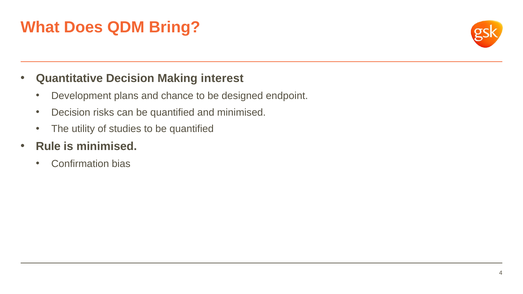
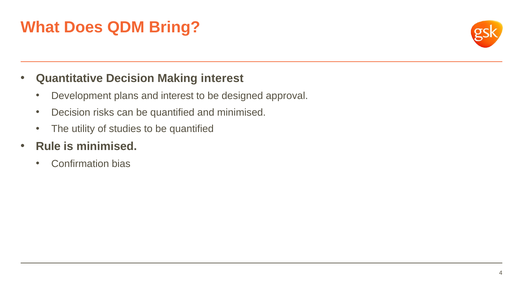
and chance: chance -> interest
endpoint: endpoint -> approval
